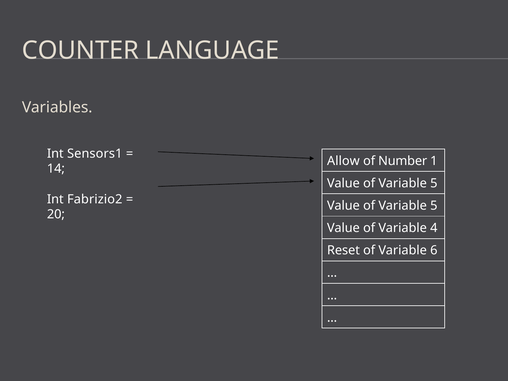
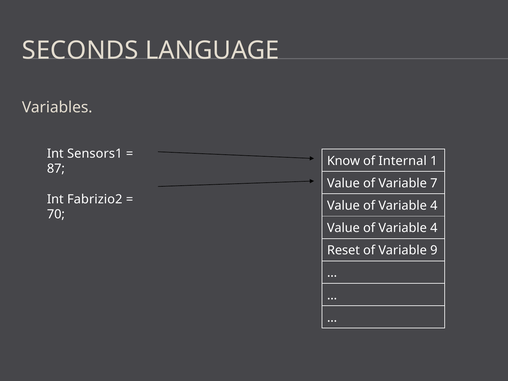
COUNTER: COUNTER -> SECONDS
Allow: Allow -> Know
Number: Number -> Internal
14: 14 -> 87
5 at (434, 183): 5 -> 7
5 at (434, 206): 5 -> 4
20: 20 -> 70
6: 6 -> 9
